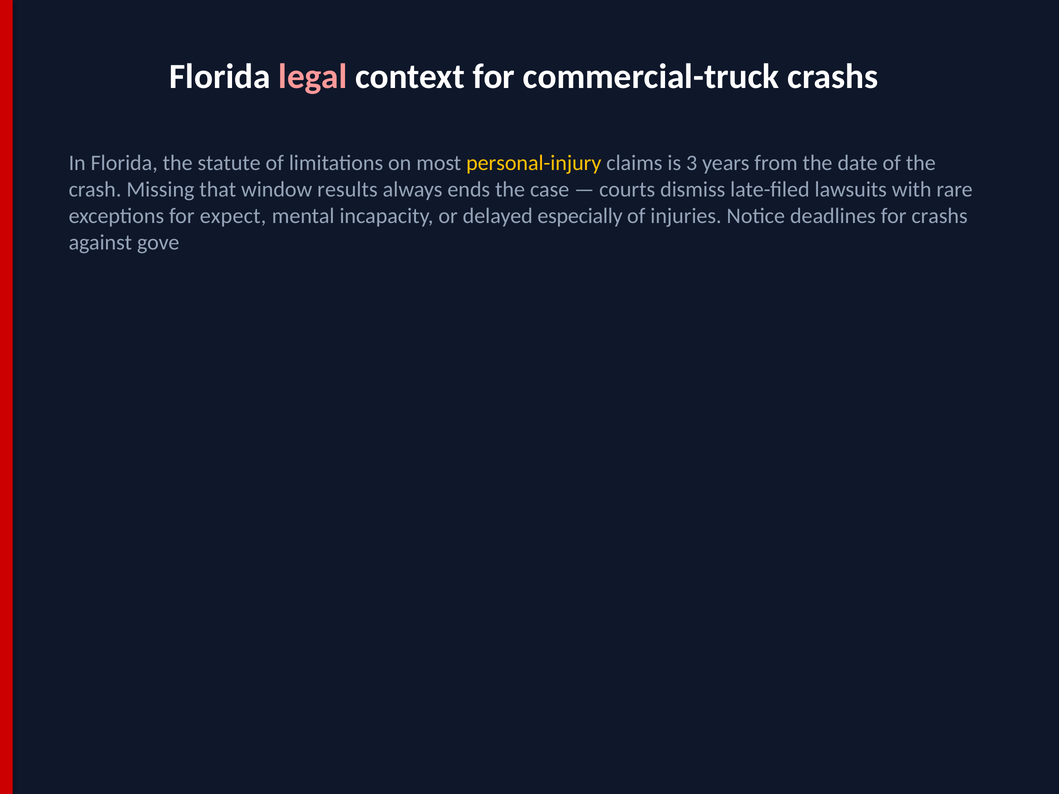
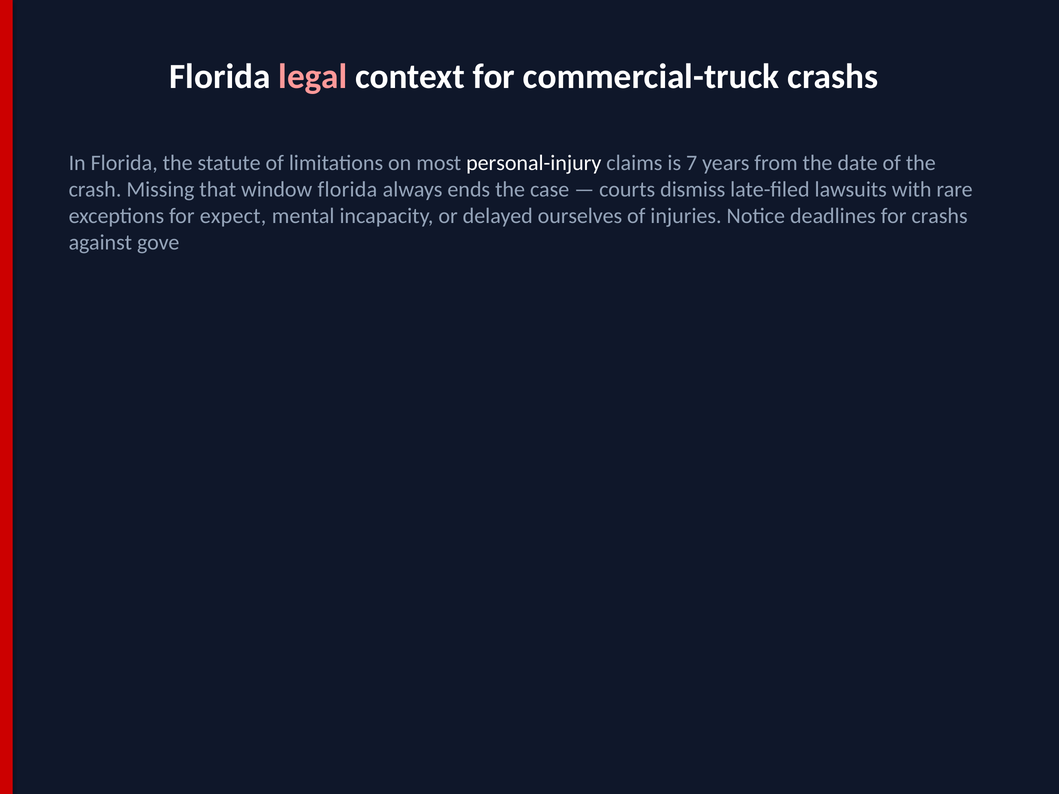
personal-injury colour: yellow -> white
3: 3 -> 7
window results: results -> florida
especially: especially -> ourselves
